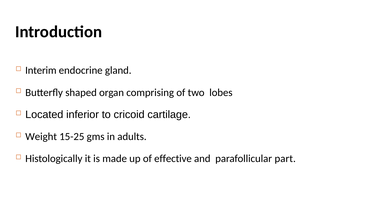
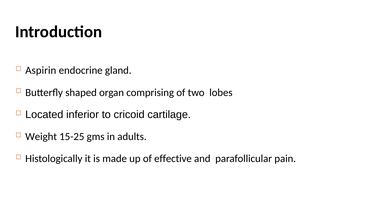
Interim: Interim -> Aspirin
part: part -> pain
